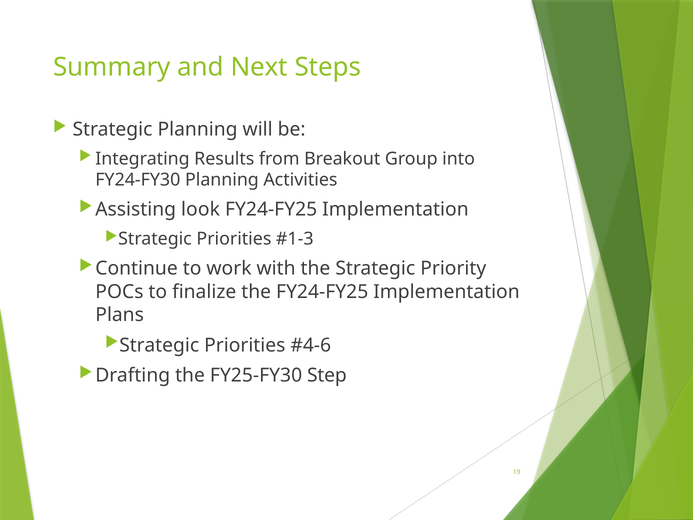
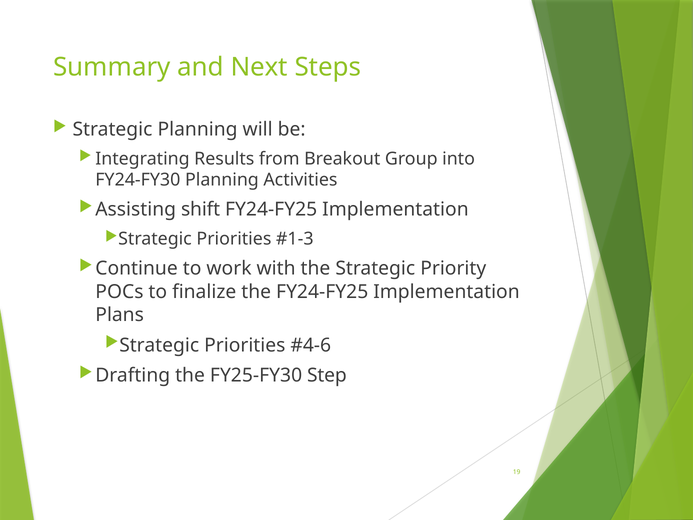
look: look -> shift
